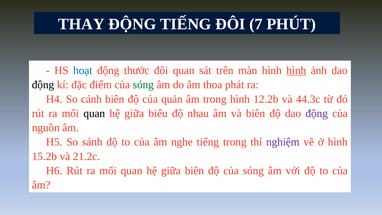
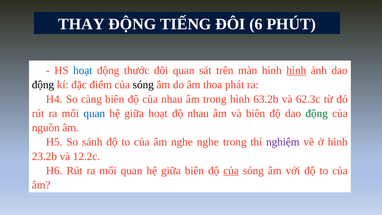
7: 7 -> 6
sóng at (143, 85) colour: green -> black
cánh: cánh -> càng
của quản: quản -> nhau
12.2b: 12.2b -> 63.2b
44.3c: 44.3c -> 62.3c
quan at (94, 113) colour: black -> blue
giữa biểu: biểu -> hoạt
động at (317, 113) colour: purple -> green
nghe tiếng: tiếng -> nghe
15.2b: 15.2b -> 23.2b
21.2c: 21.2c -> 12.2c
của at (231, 171) underline: none -> present
